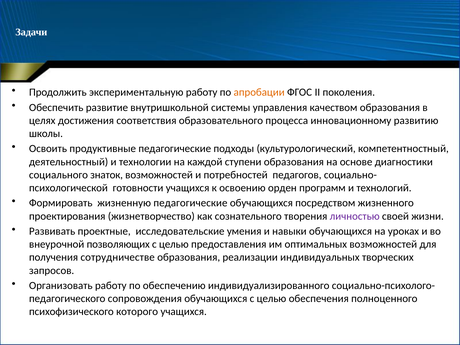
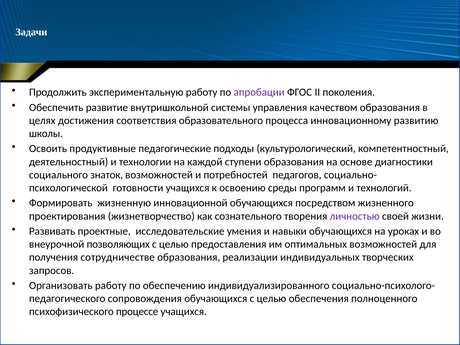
апробации colour: orange -> purple
орден: орден -> среды
жизненную педагогические: педагогические -> инновационной
которого: которого -> процессе
